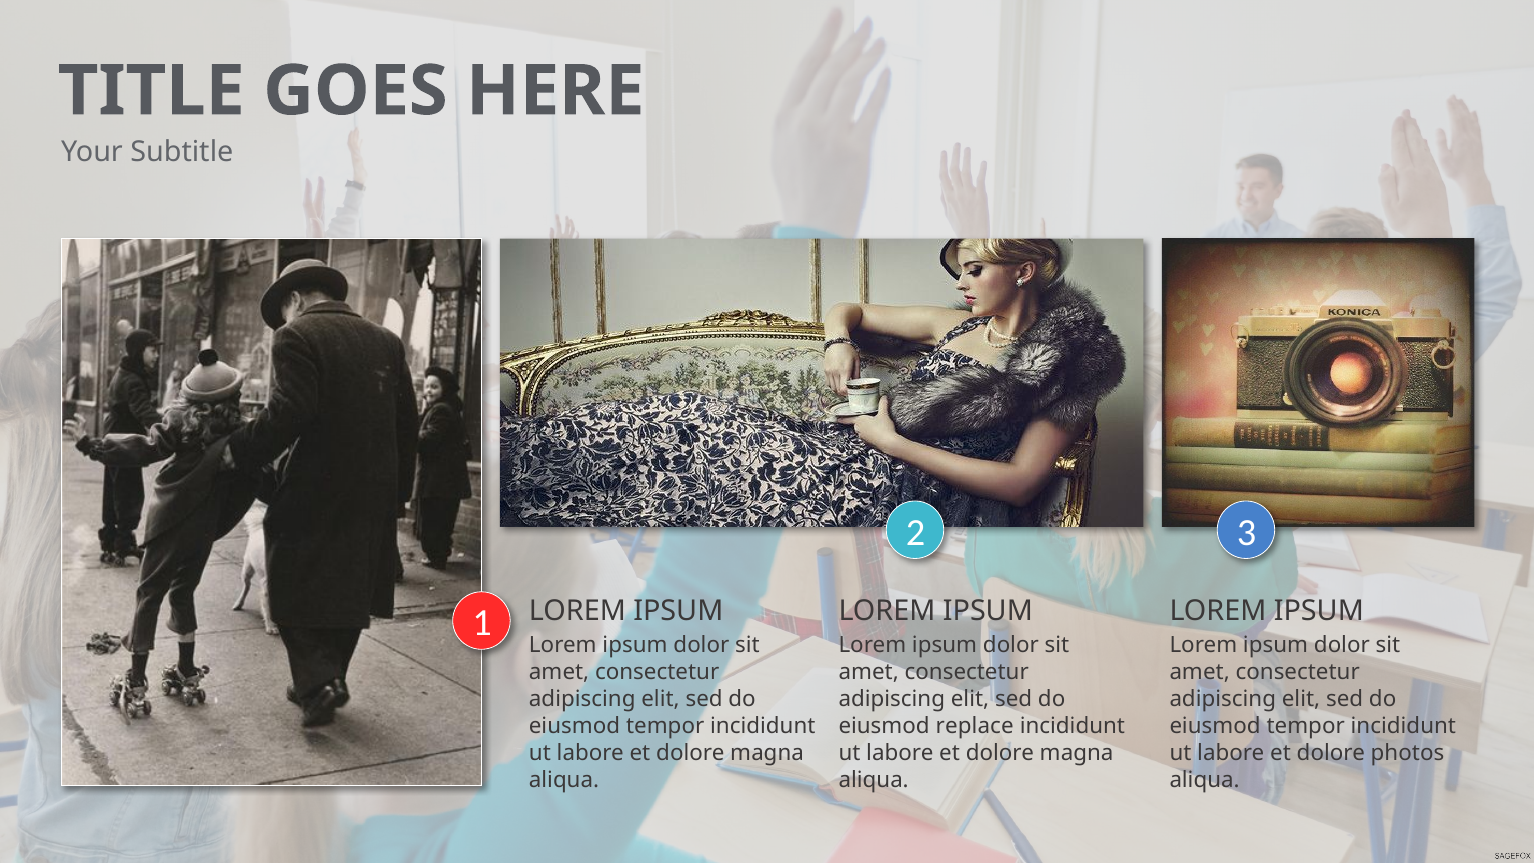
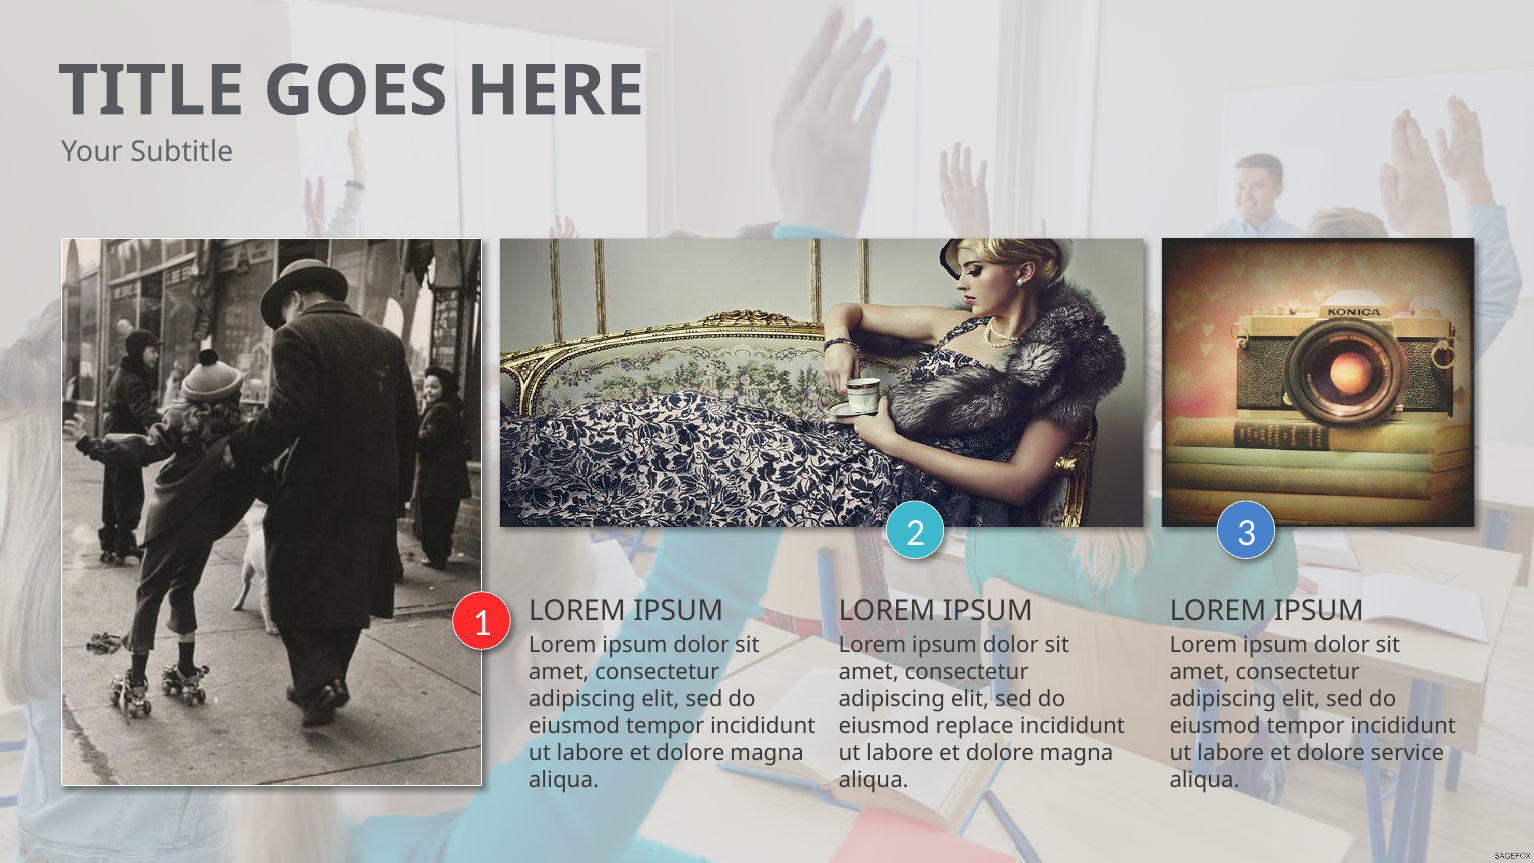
photos: photos -> service
